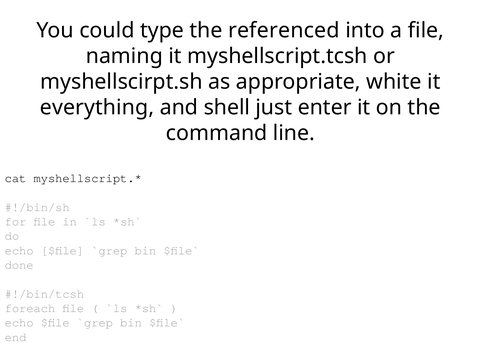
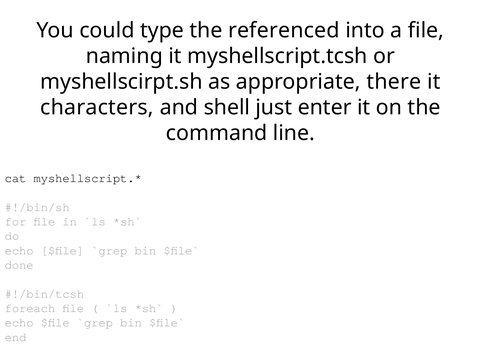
white: white -> there
everything: everything -> characters
